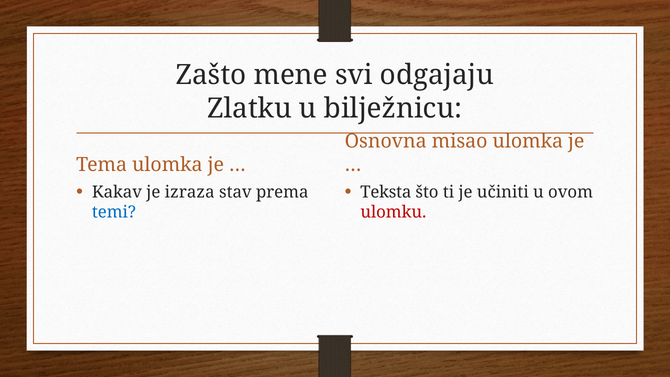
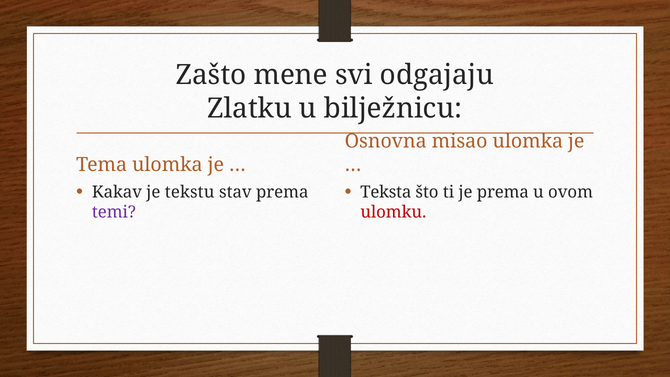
izraza: izraza -> tekstu
je učiniti: učiniti -> prema
temi colour: blue -> purple
